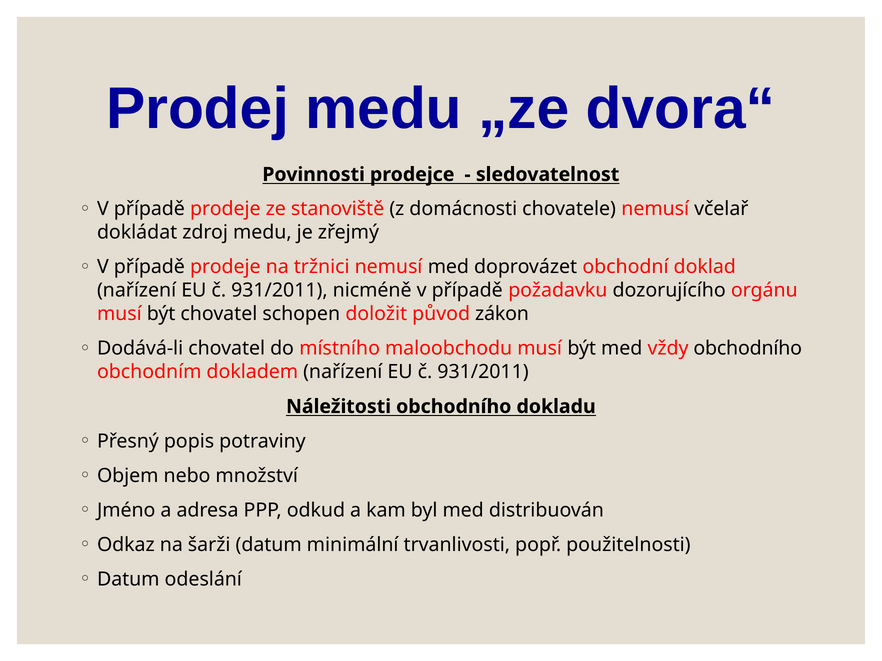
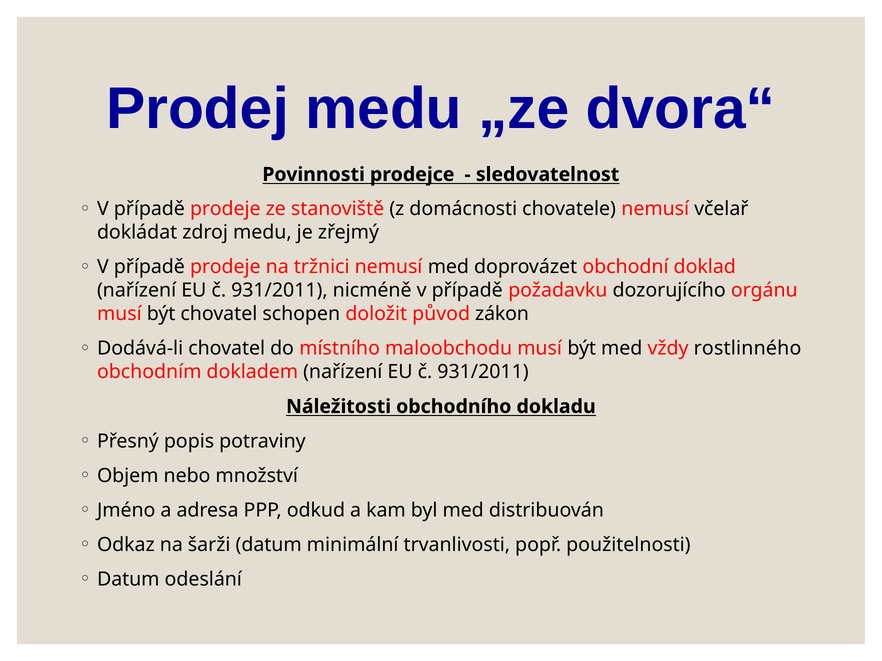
vždy obchodního: obchodního -> rostlinného
